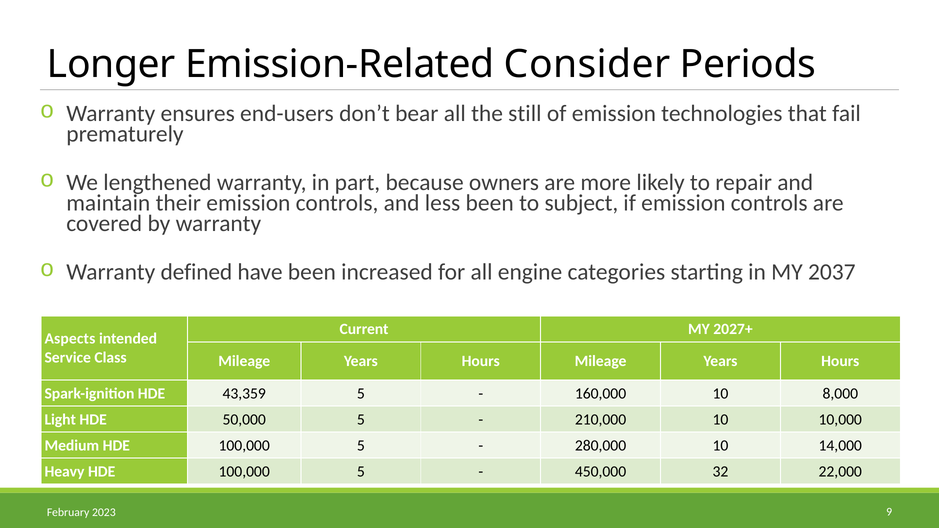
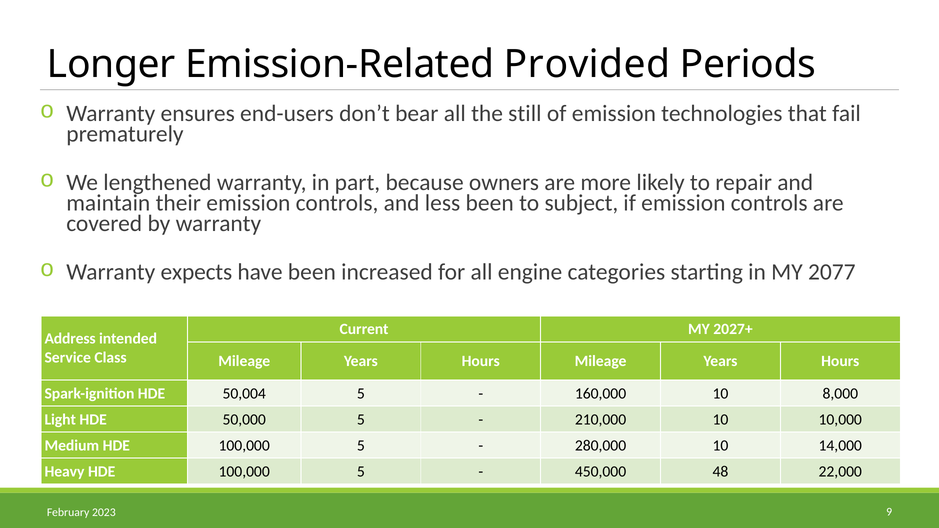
Consider: Consider -> Provided
defined: defined -> expects
2037: 2037 -> 2077
Aspects: Aspects -> Address
43,359: 43,359 -> 50,004
32: 32 -> 48
